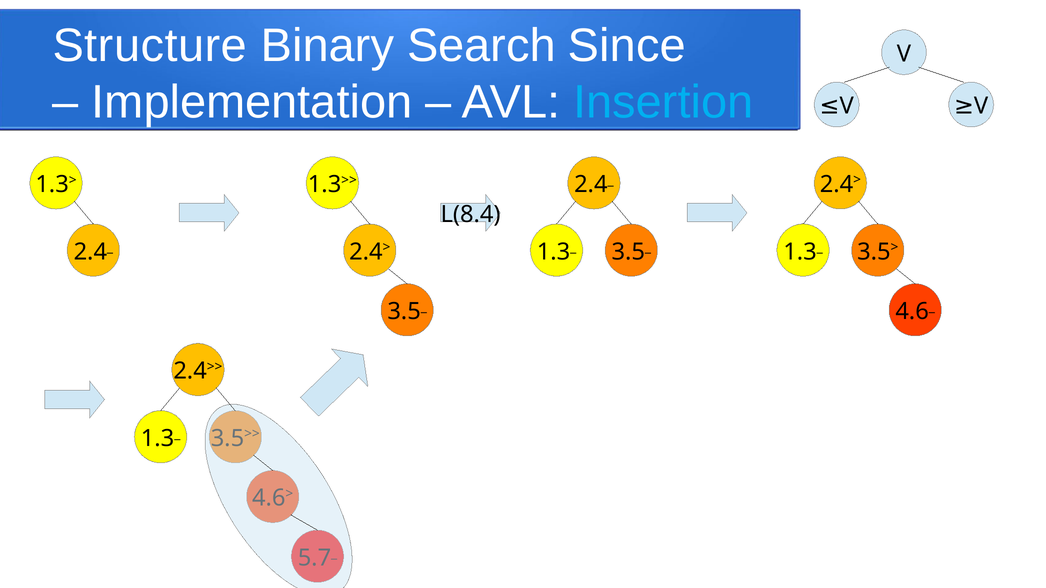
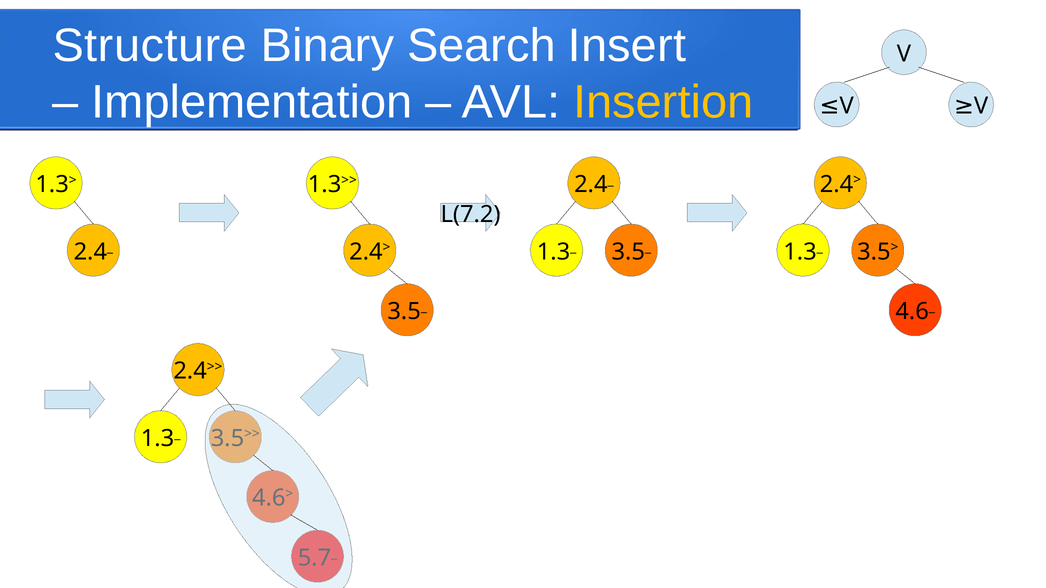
Since: Since -> Insert
Insertion colour: light blue -> yellow
L(8.4: L(8.4 -> L(7.2
